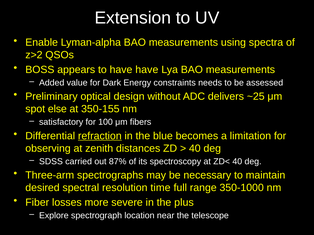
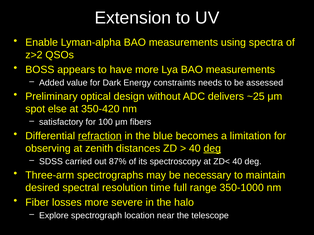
have have: have -> more
350-155: 350-155 -> 350-420
deg at (212, 149) underline: none -> present
plus: plus -> halo
